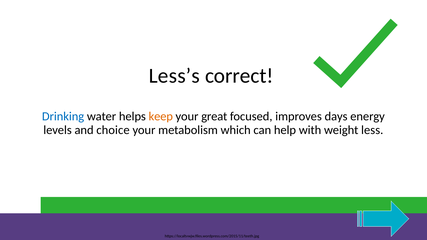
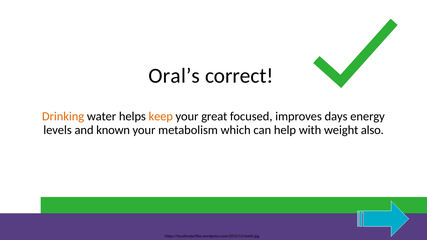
Less’s: Less’s -> Oral’s
Drinking colour: blue -> orange
choice: choice -> known
less: less -> also
